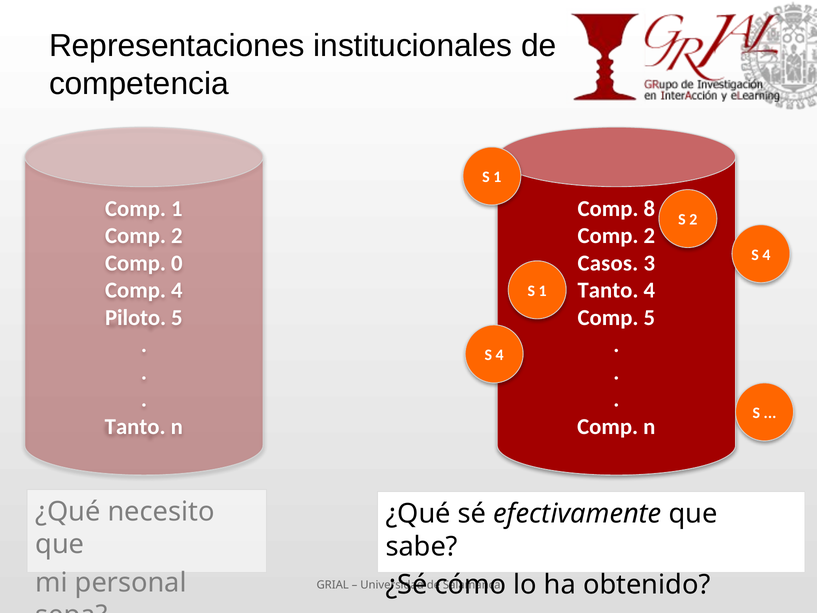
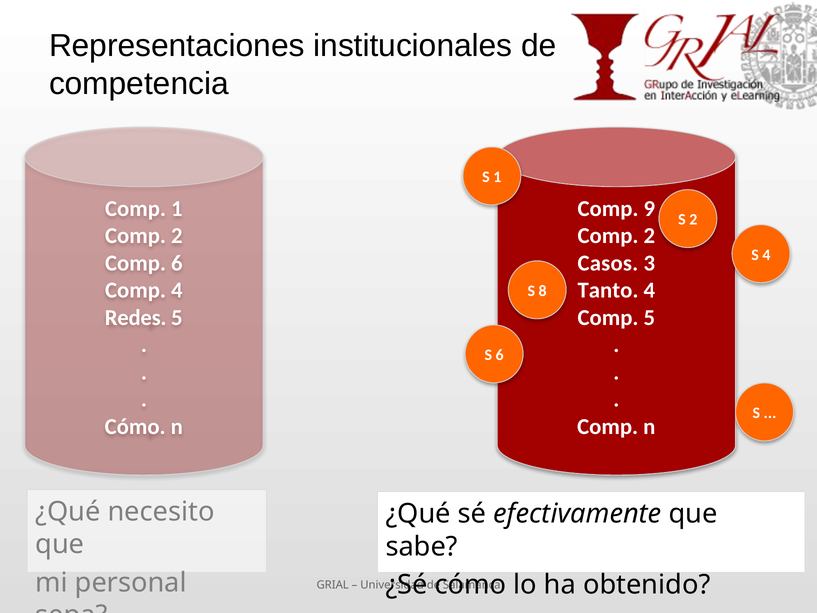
8: 8 -> 9
Comp 0: 0 -> 6
1 at (543, 291): 1 -> 8
Piloto: Piloto -> Redes
4 at (500, 355): 4 -> 6
Tanto at (135, 426): Tanto -> Cómo
